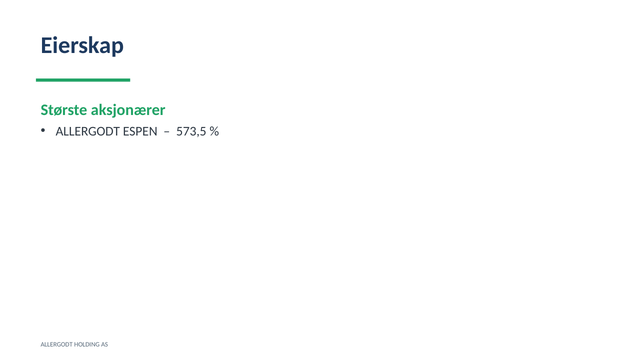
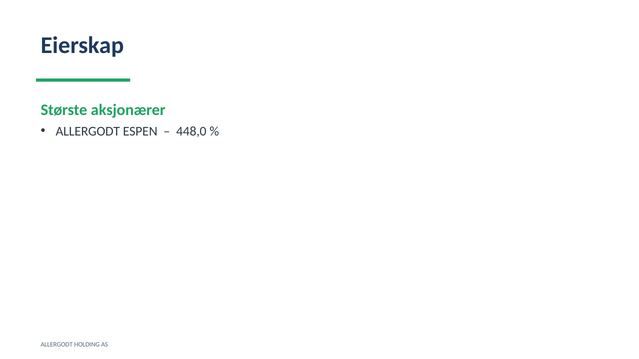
573,5: 573,5 -> 448,0
